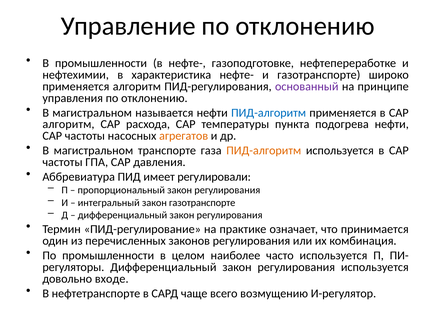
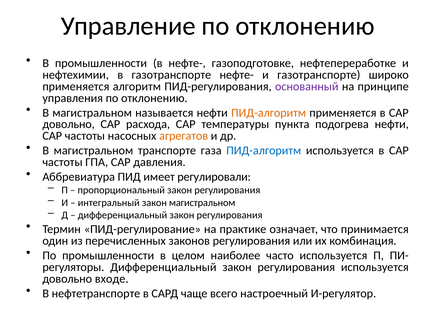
в характеристика: характеристика -> газотранспорте
ПИД-алгоритм at (269, 113) colour: blue -> orange
алгоритм at (68, 124): алгоритм -> довольно
ПИД-алгоритм at (264, 151) colour: orange -> blue
закон газотранспорте: газотранспорте -> магистральном
возмущению: возмущению -> настроечный
